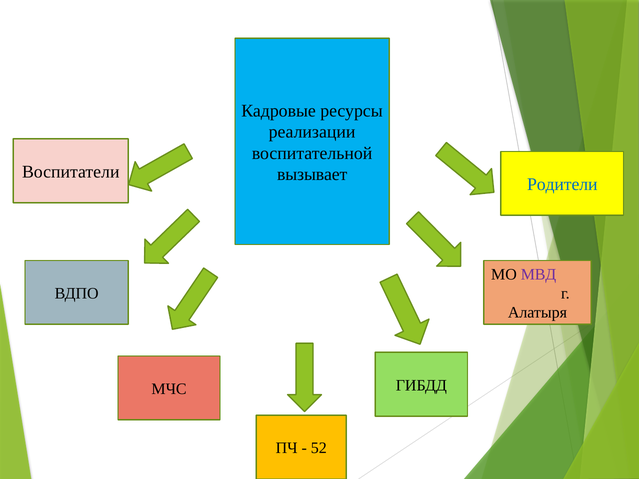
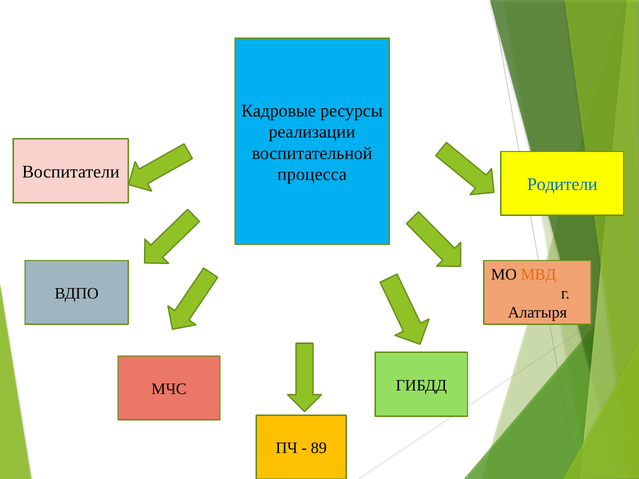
вызывает: вызывает -> процесса
МВД colour: purple -> orange
52: 52 -> 89
